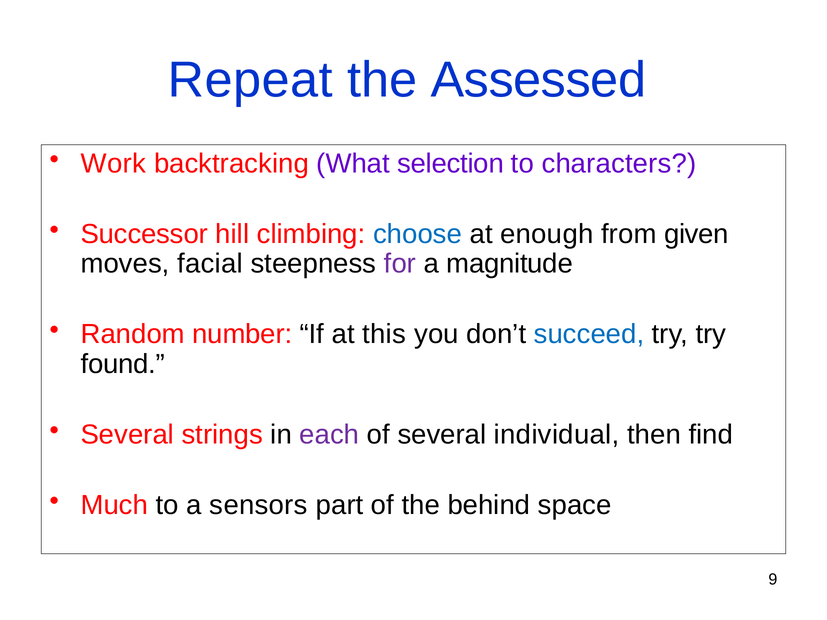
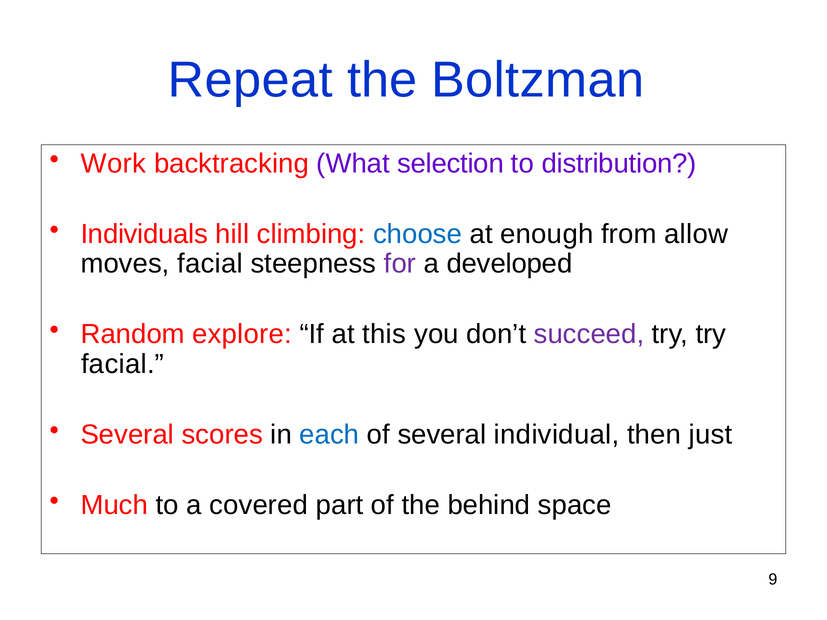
Assessed: Assessed -> Boltzman
characters: characters -> distribution
Successor: Successor -> Individuals
given: given -> allow
magnitude: magnitude -> developed
number: number -> explore
succeed colour: blue -> purple
found at (123, 364): found -> facial
strings: strings -> scores
each colour: purple -> blue
find: find -> just
sensors: sensors -> covered
